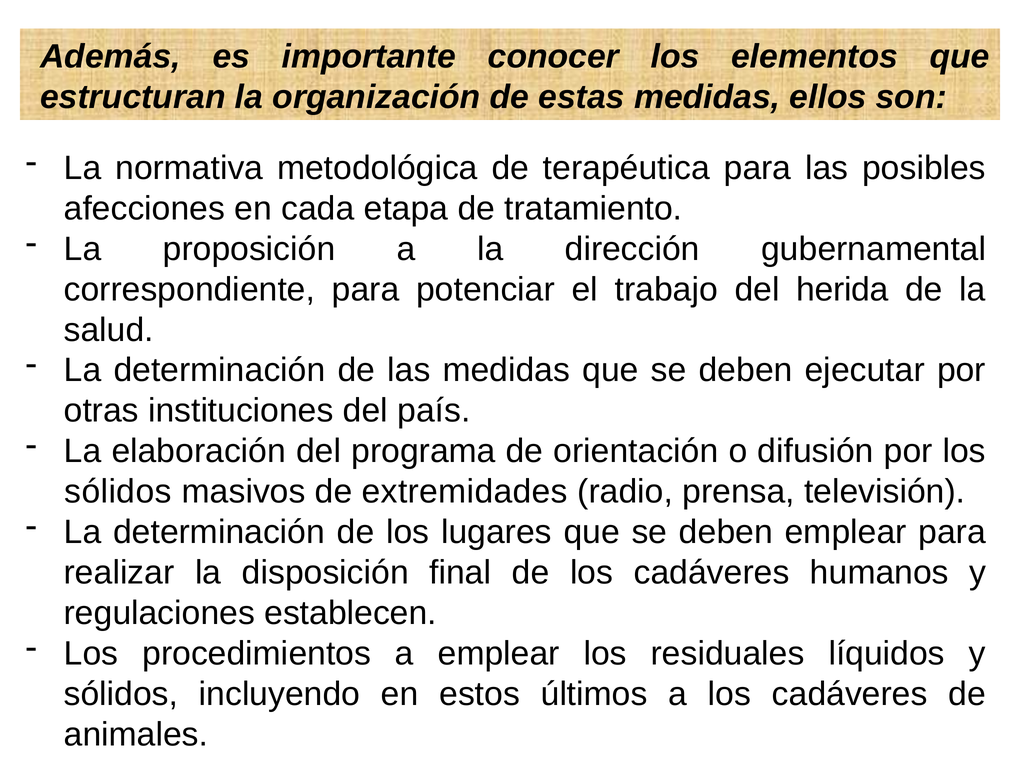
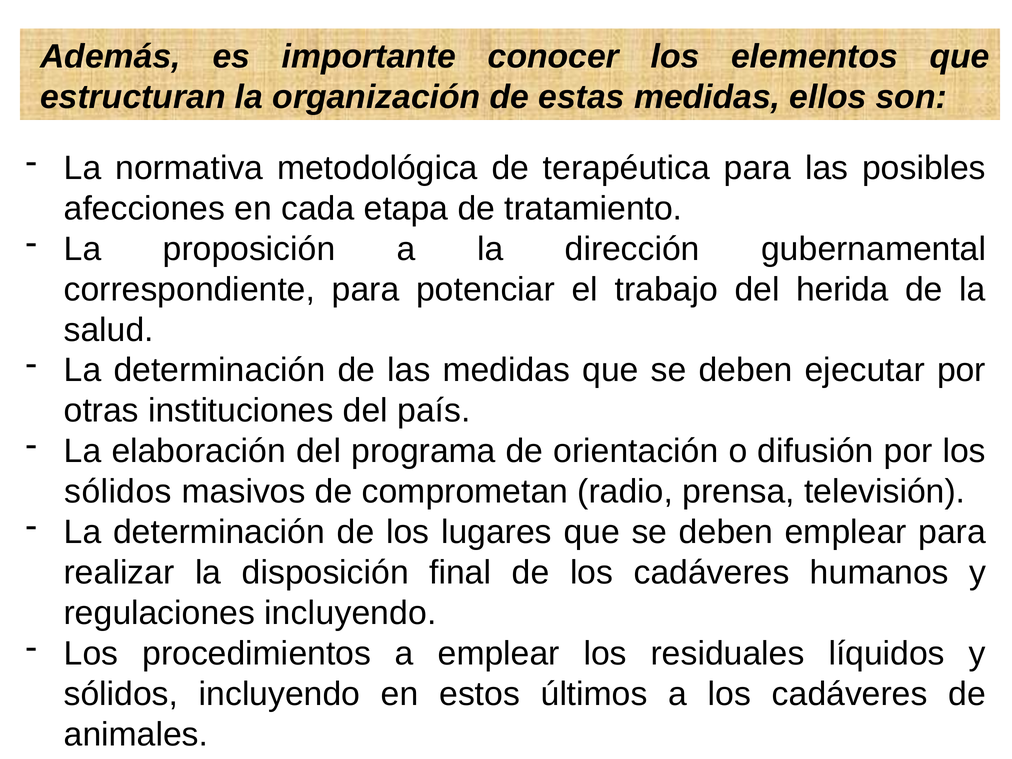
extremidades: extremidades -> comprometan
regulaciones establecen: establecen -> incluyendo
